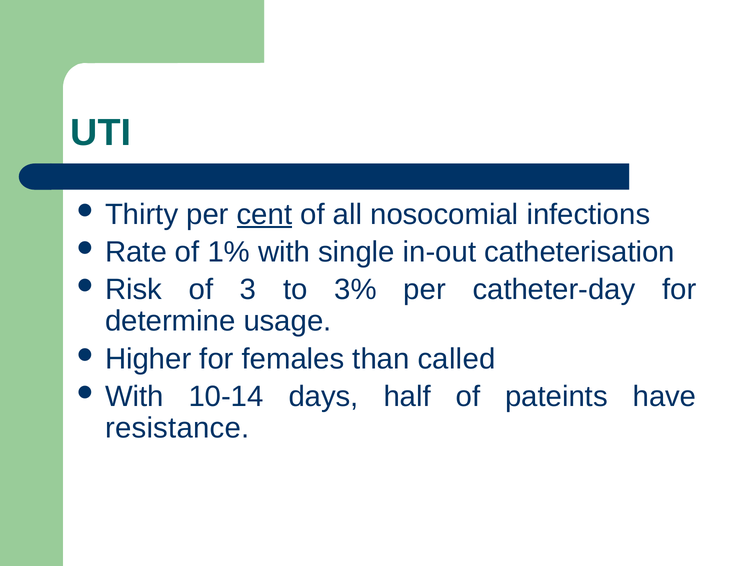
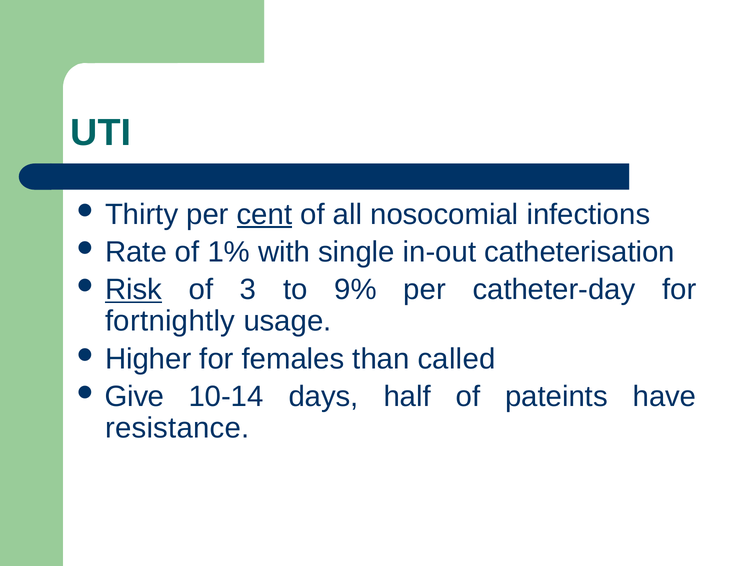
Risk underline: none -> present
3%: 3% -> 9%
determine: determine -> fortnightly
With at (134, 397): With -> Give
